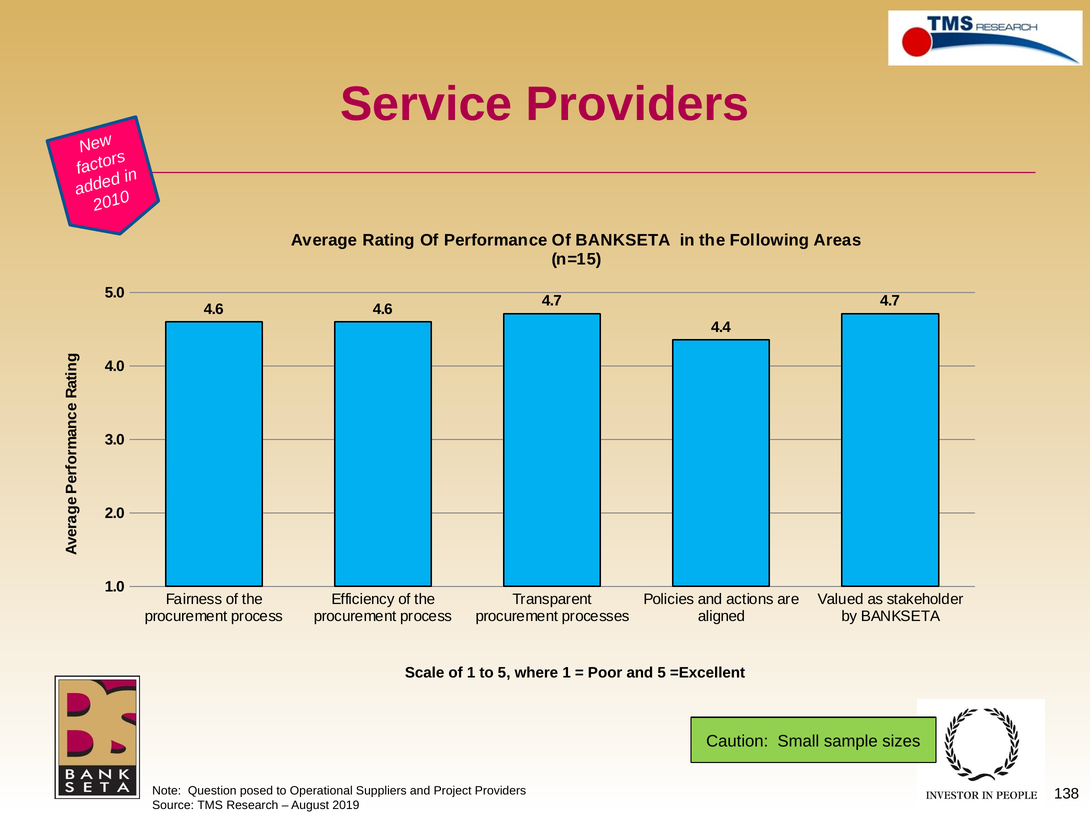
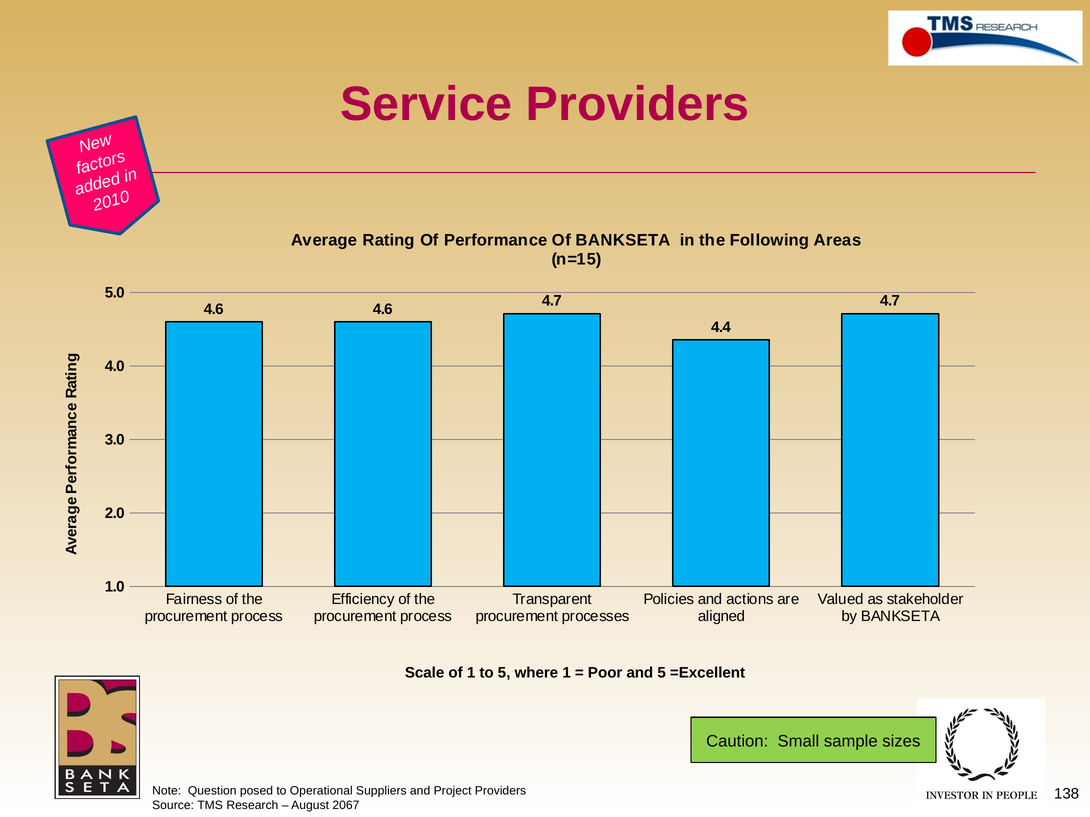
2019: 2019 -> 2067
